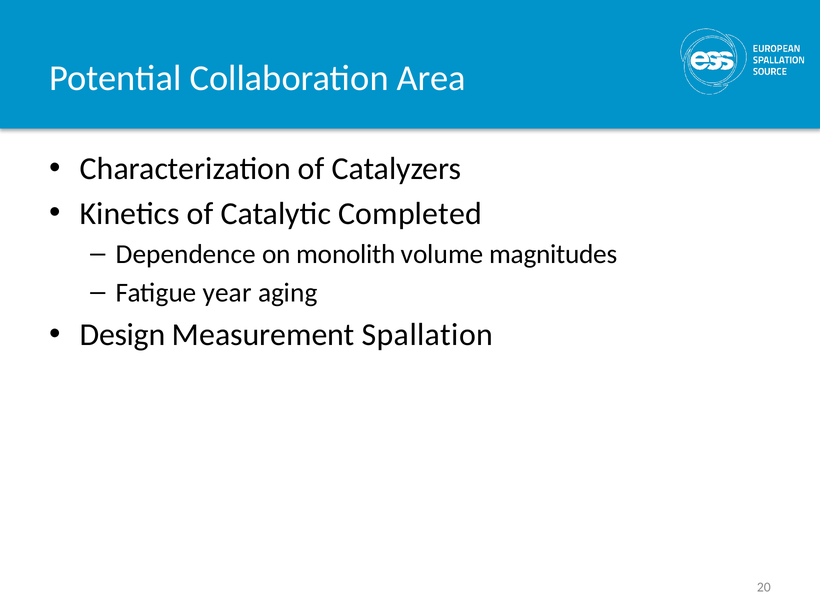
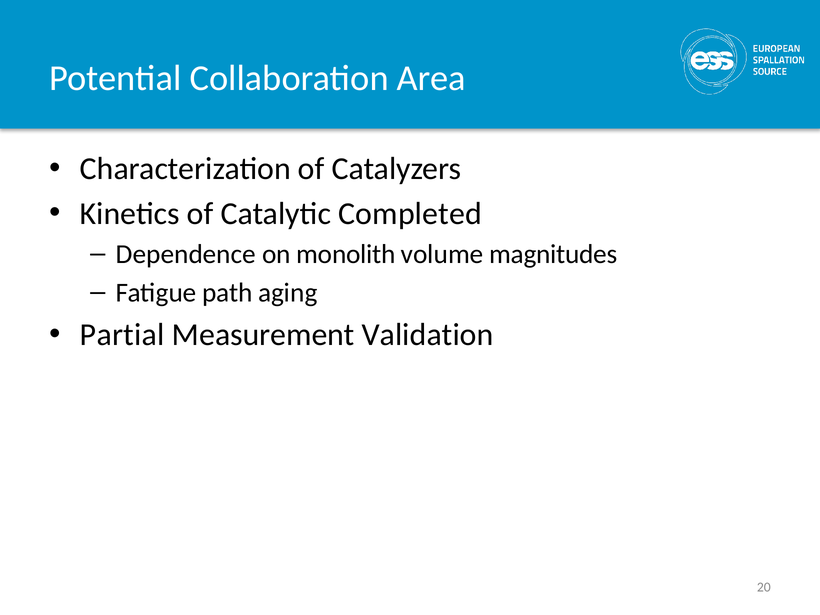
year: year -> path
Design: Design -> Partial
Spallation: Spallation -> Validation
